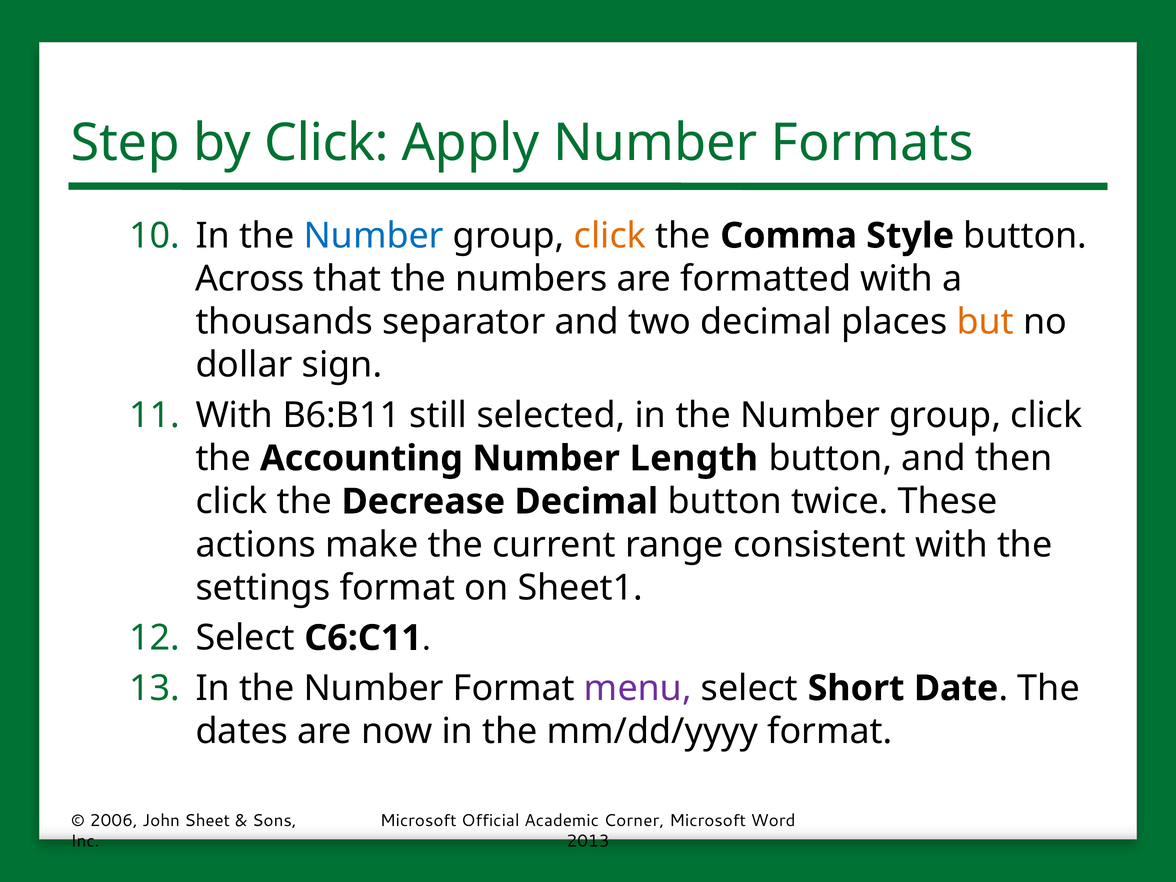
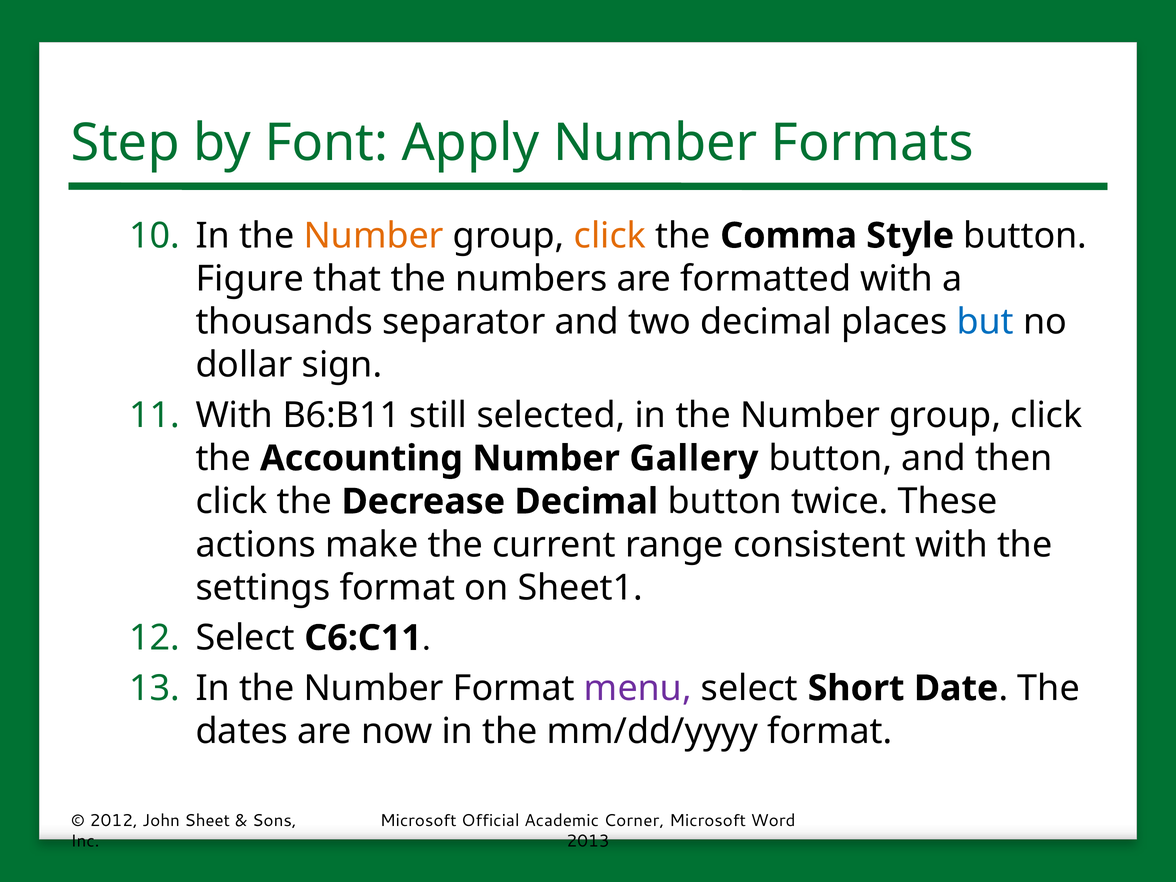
by Click: Click -> Font
Number at (374, 236) colour: blue -> orange
Across: Across -> Figure
but colour: orange -> blue
Length: Length -> Gallery
2006: 2006 -> 2012
